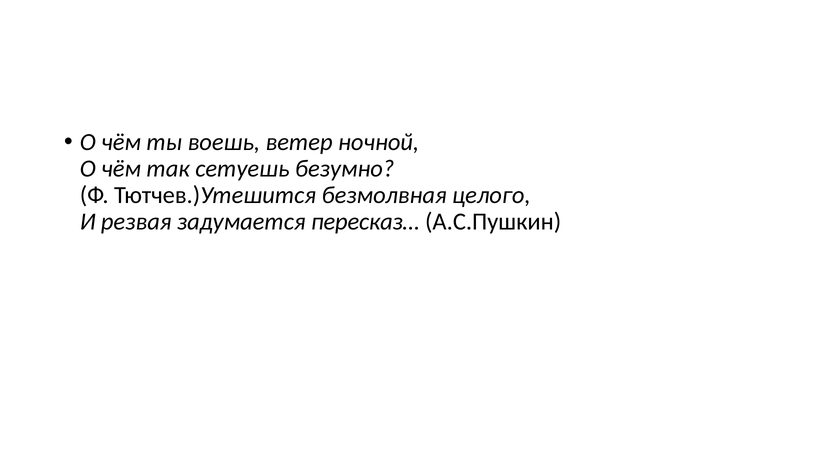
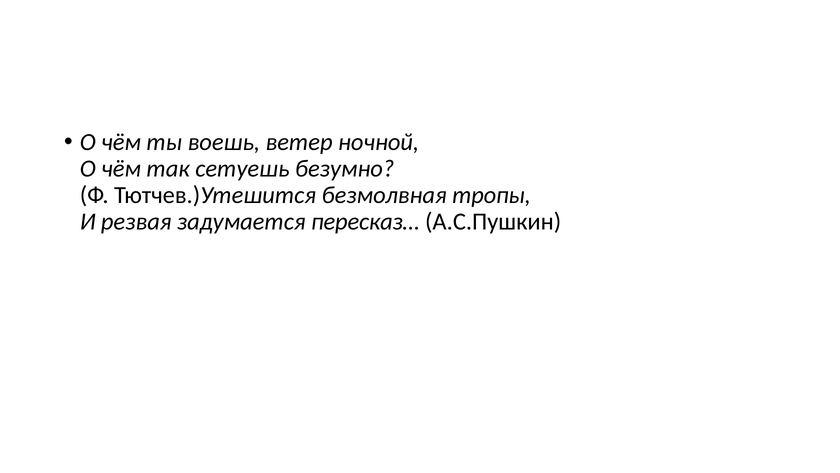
целого: целого -> тропы
